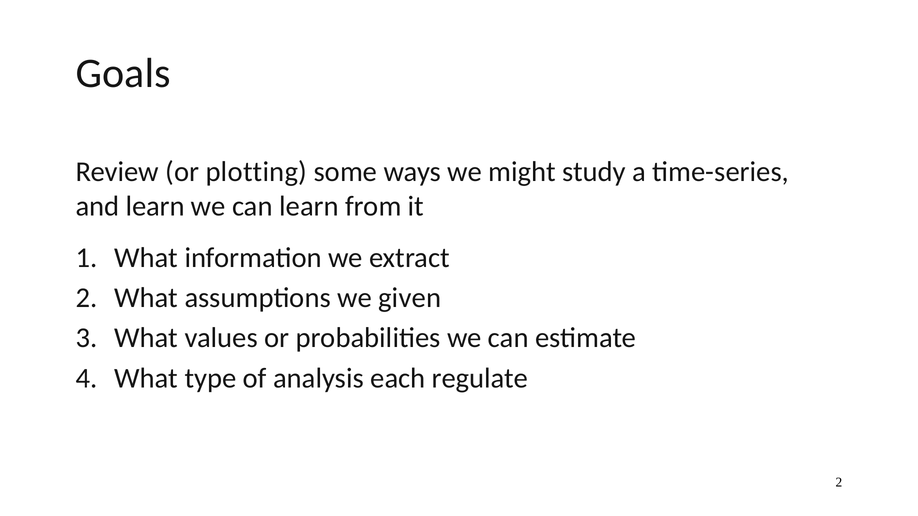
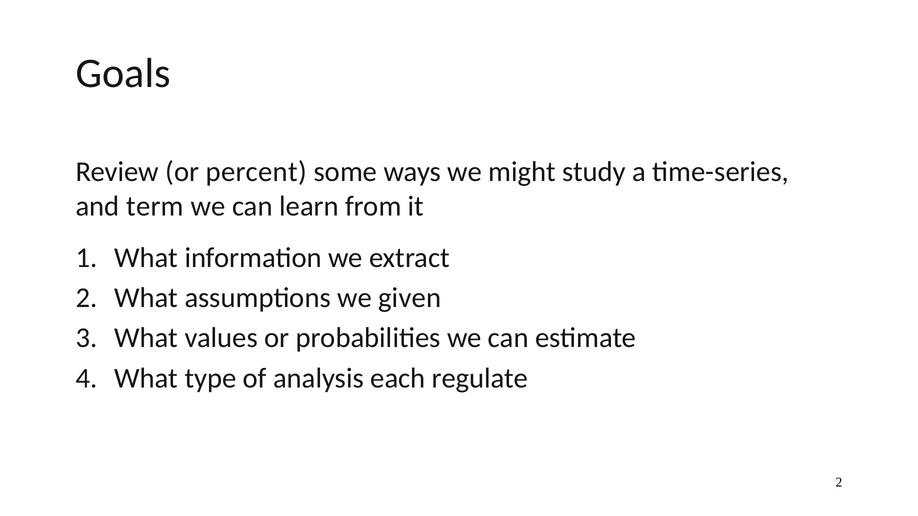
plotting: plotting -> percent
and learn: learn -> term
